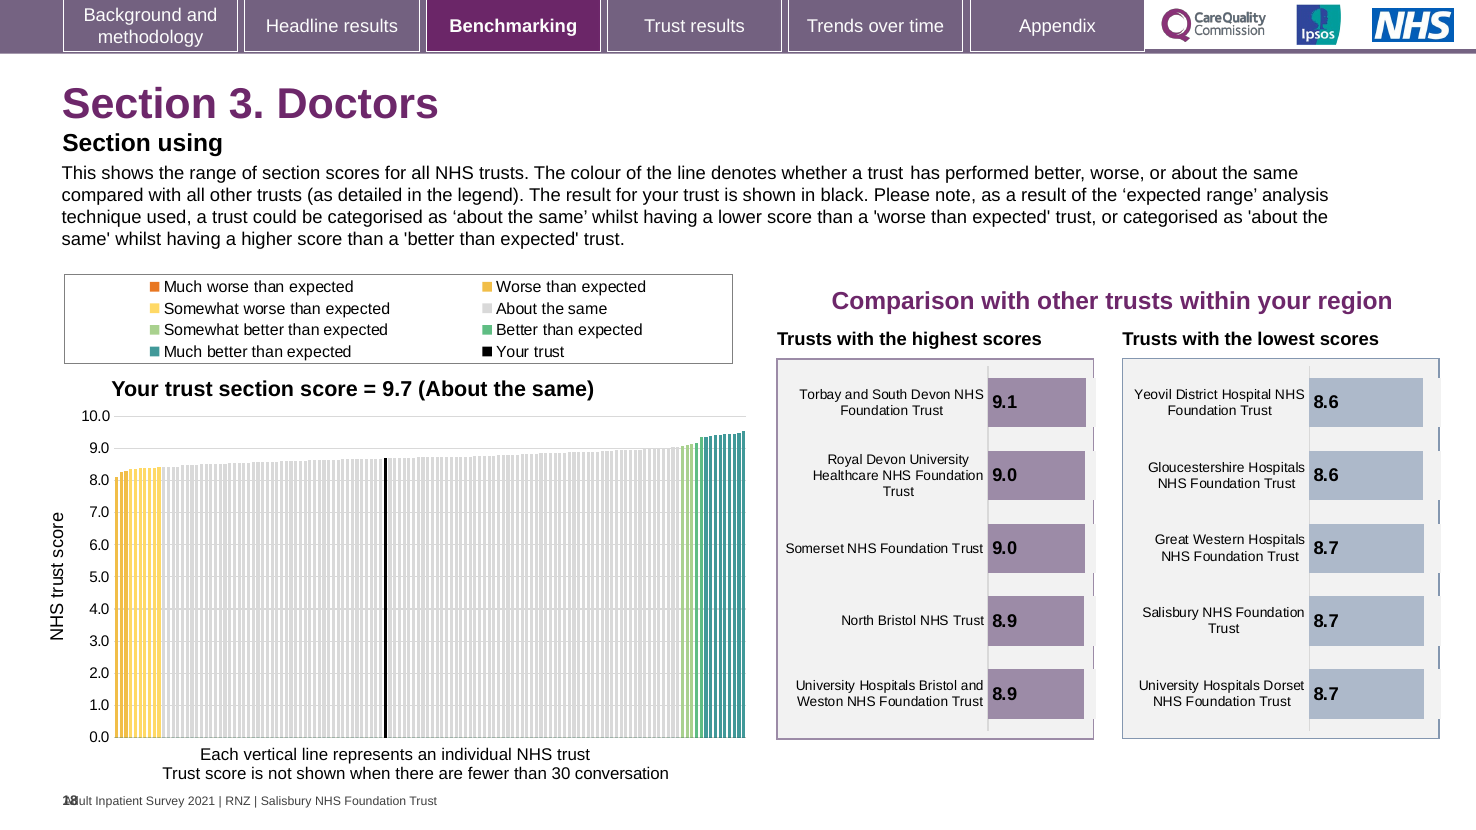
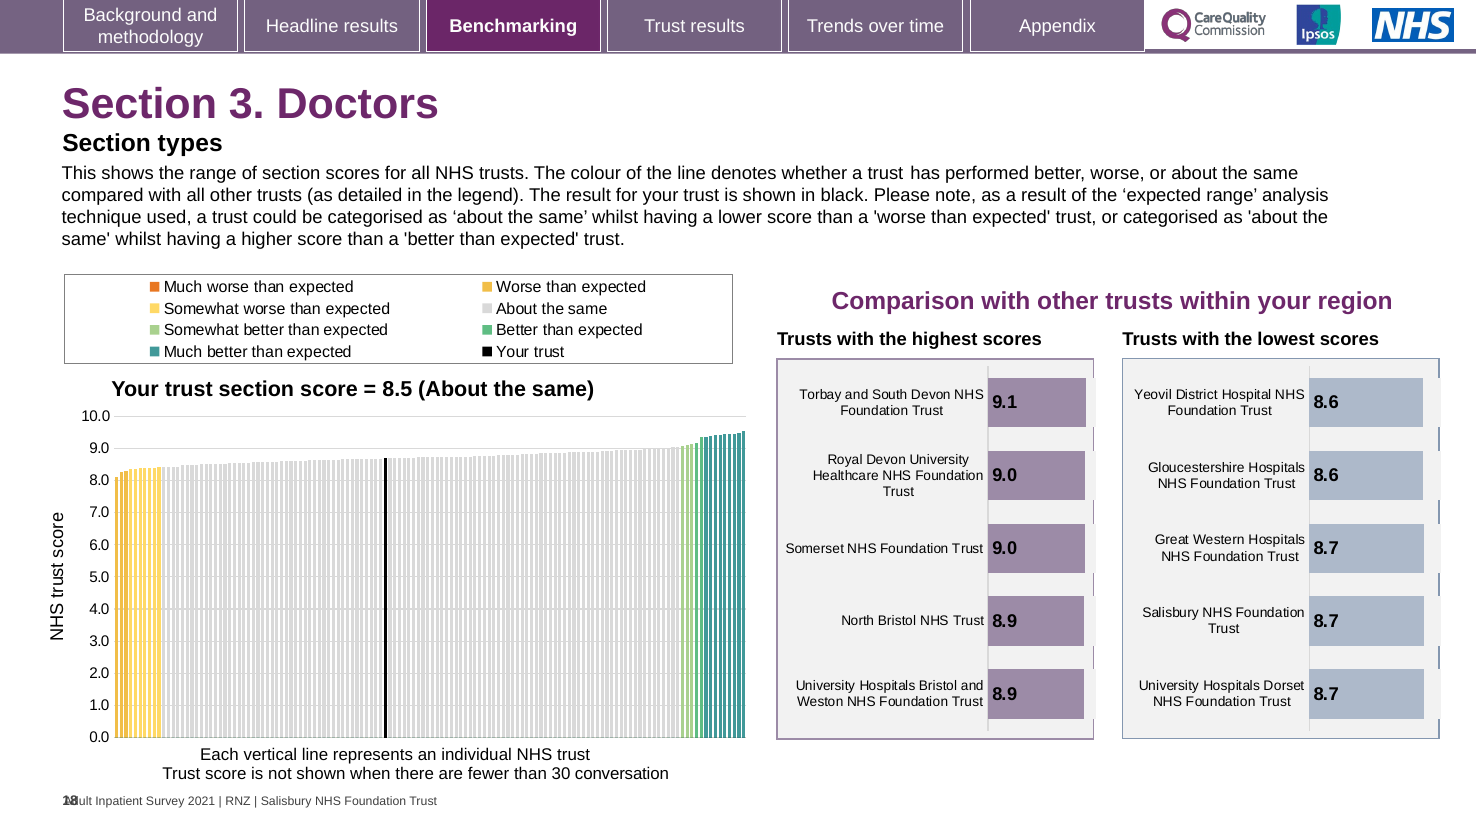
using: using -> types
9.7: 9.7 -> 8.5
